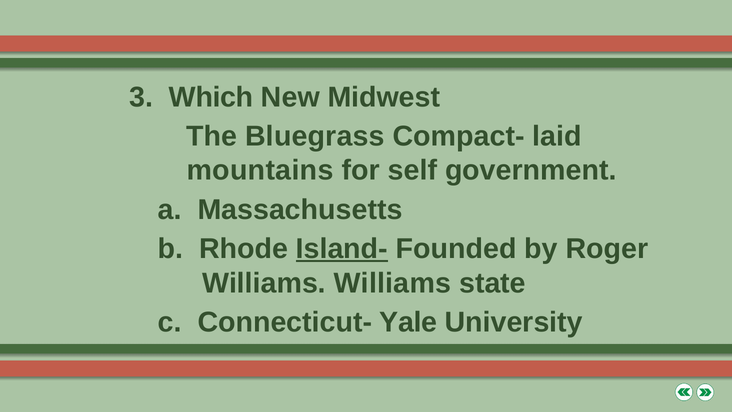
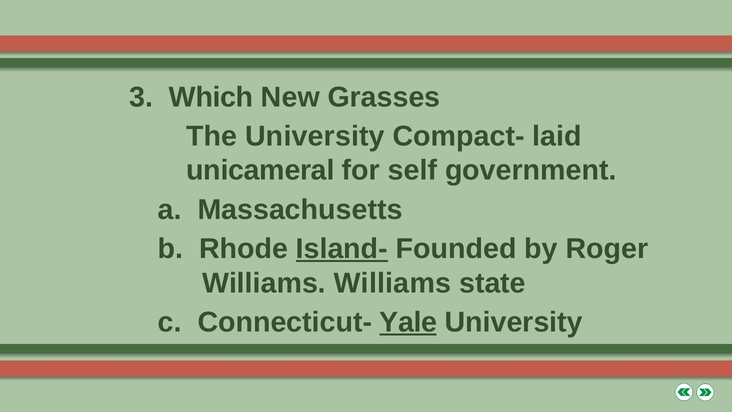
Midwest: Midwest -> Grasses
The Bluegrass: Bluegrass -> University
mountains: mountains -> unicameral
Yale underline: none -> present
